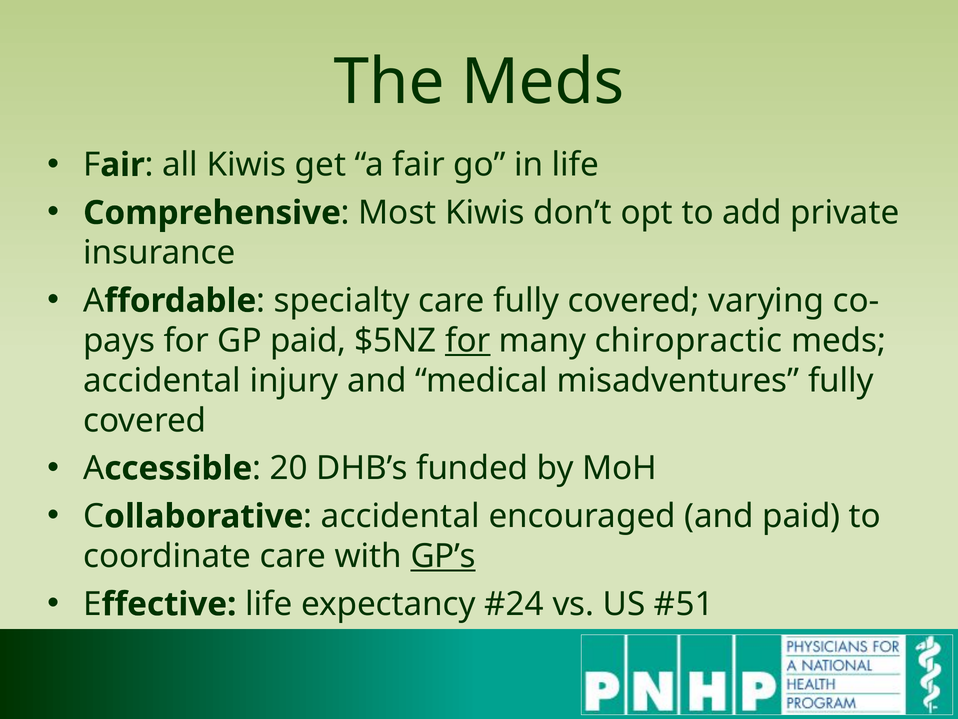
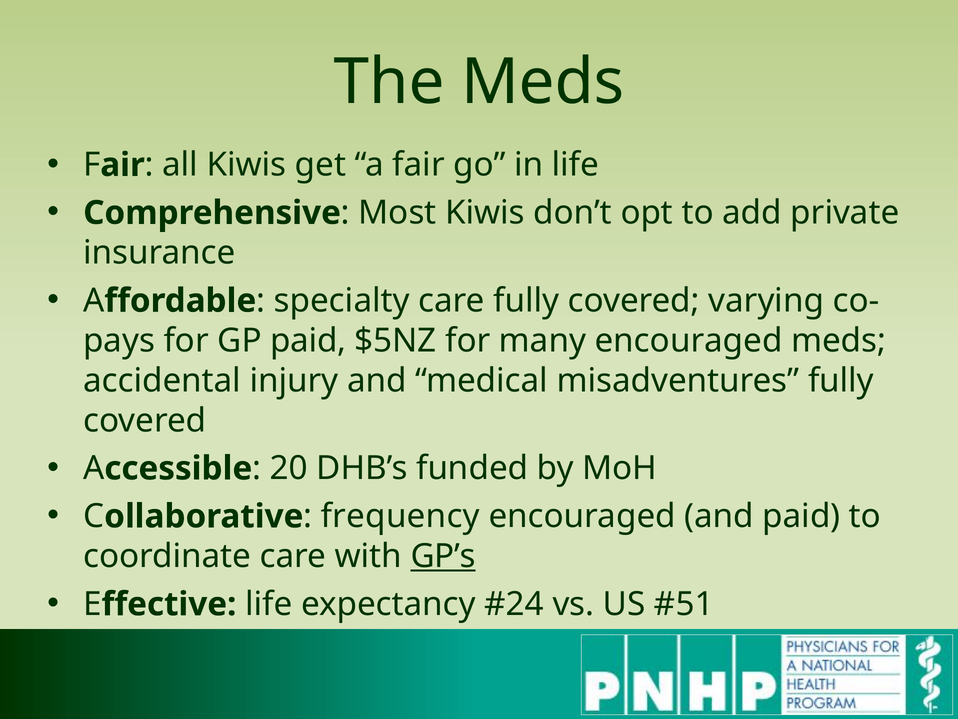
for at (468, 340) underline: present -> none
many chiropractic: chiropractic -> encouraged
accidental at (400, 516): accidental -> frequency
